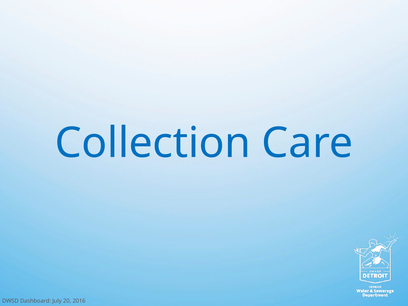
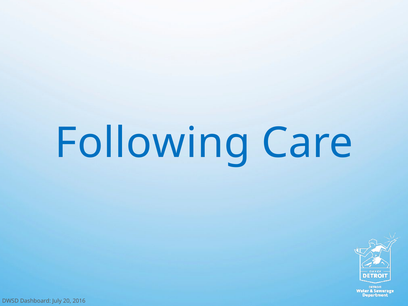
Collection: Collection -> Following
